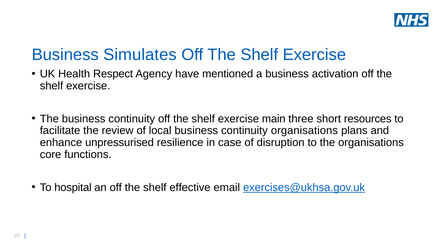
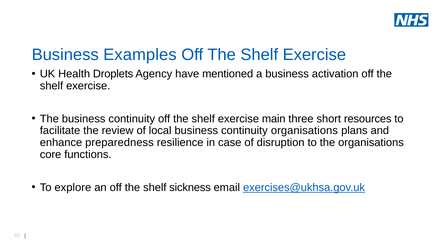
Simulates: Simulates -> Examples
Respect: Respect -> Droplets
unpressurised: unpressurised -> preparedness
hospital: hospital -> explore
effective: effective -> sickness
